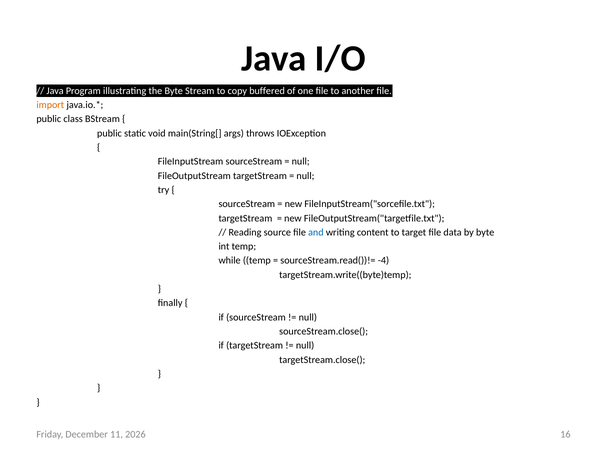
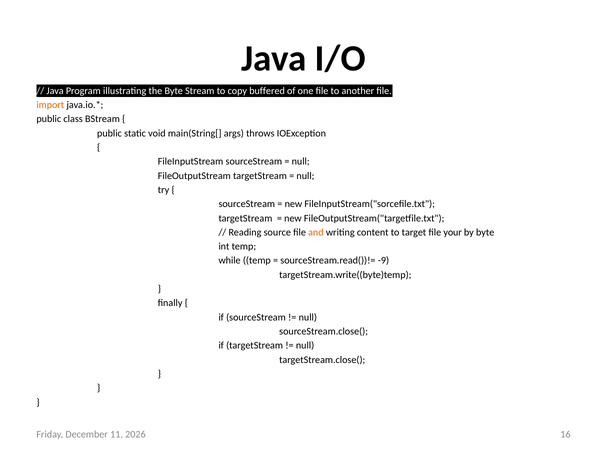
and colour: blue -> orange
data: data -> your
-4: -4 -> -9
